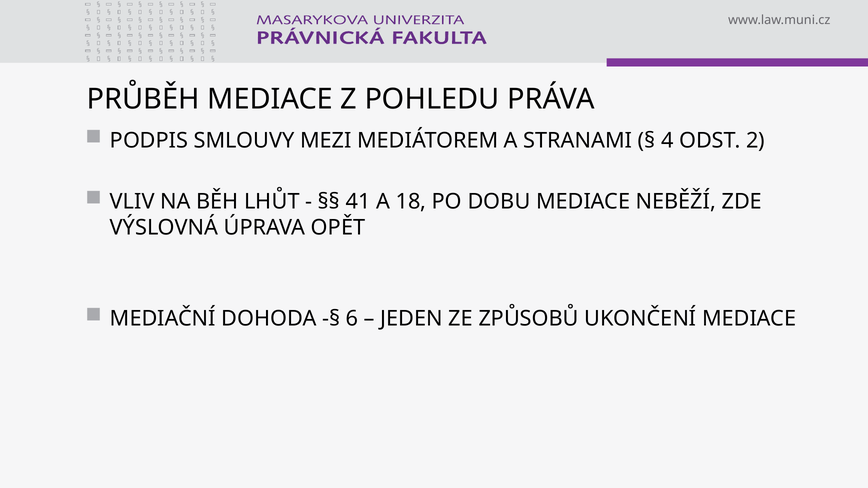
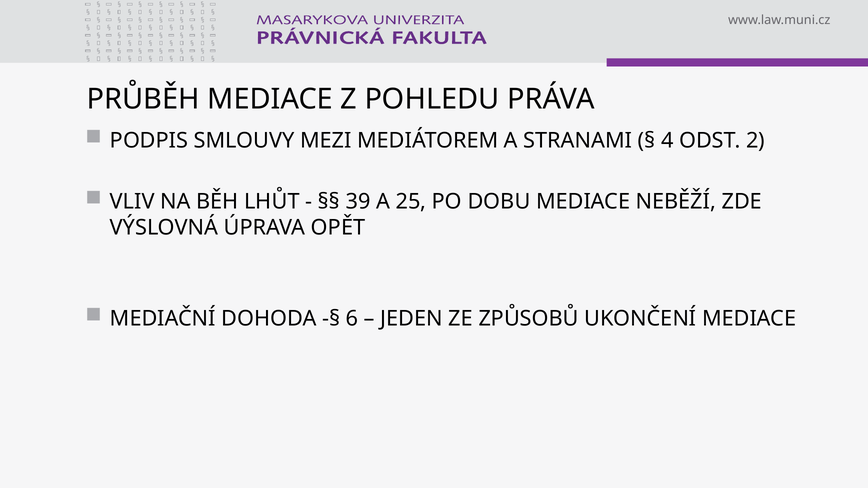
41: 41 -> 39
18: 18 -> 25
